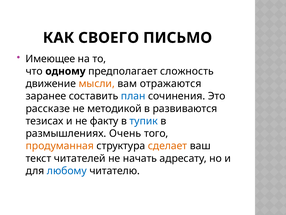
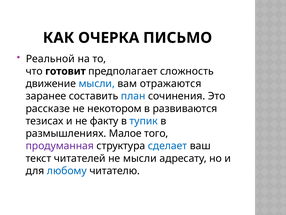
СВОЕГО: СВОЕГО -> ОЧЕРКА
Имеющее: Имеющее -> Реальной
одному: одному -> готовит
мысли at (97, 84) colour: orange -> blue
методикой: методикой -> некотором
Очень: Очень -> Малое
продуманная colour: orange -> purple
сделает colour: orange -> blue
не начать: начать -> мысли
